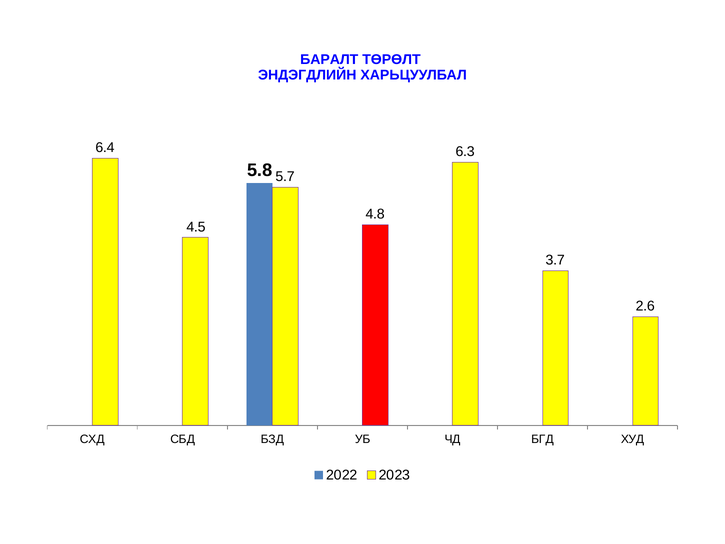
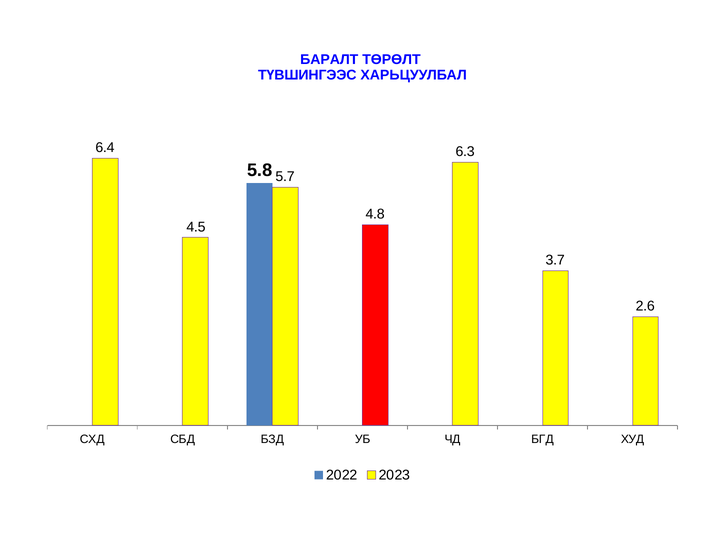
ЭНДЭГДЛИЙН: ЭНДЭГДЛИЙН -> ТҮВШИНГЭЭС
